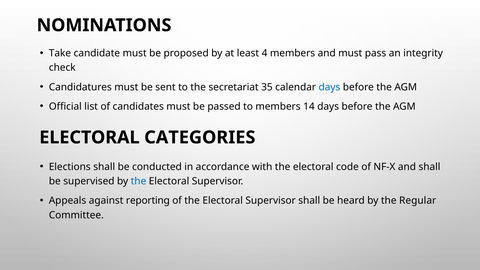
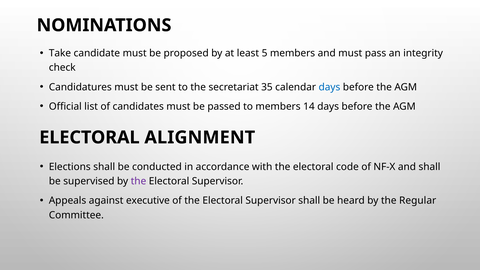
4: 4 -> 5
CATEGORIES: CATEGORIES -> ALIGNMENT
the at (138, 181) colour: blue -> purple
reporting: reporting -> executive
